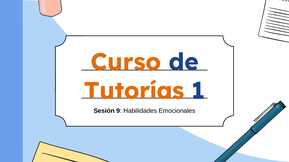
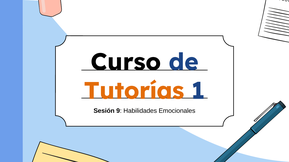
Curso colour: orange -> black
